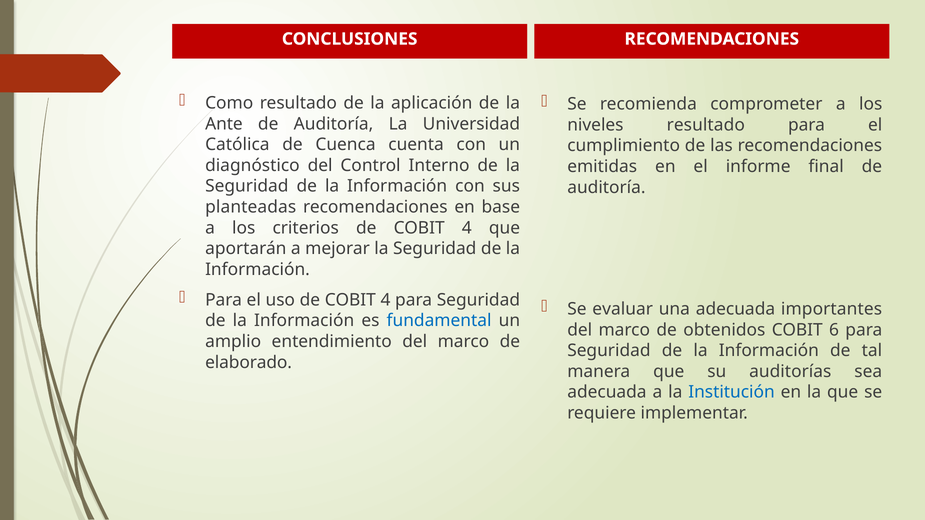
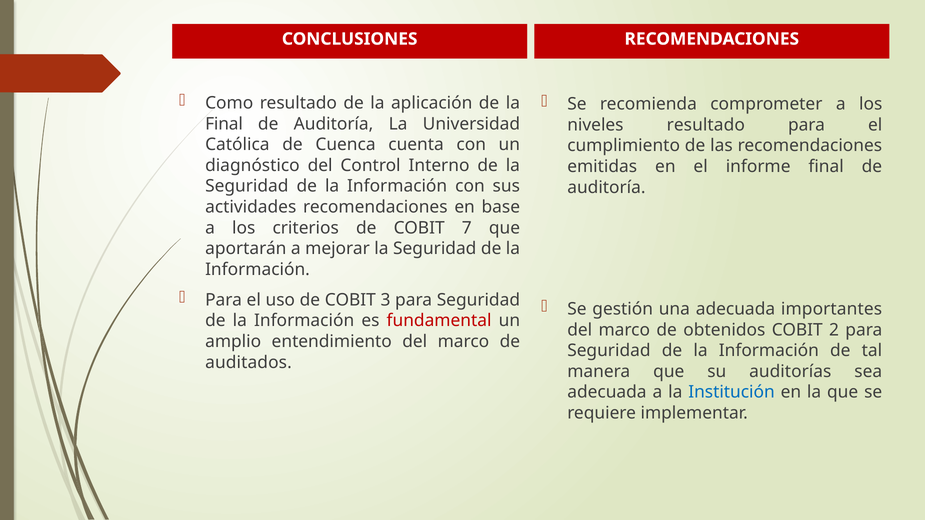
Ante at (224, 124): Ante -> Final
planteadas: planteadas -> actividades
criterios de COBIT 4: 4 -> 7
uso de COBIT 4: 4 -> 3
evaluar: evaluar -> gestión
fundamental colour: blue -> red
6: 6 -> 2
elaborado: elaborado -> auditados
